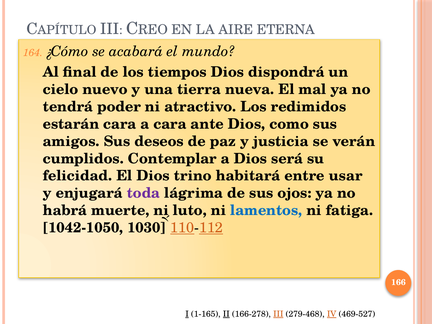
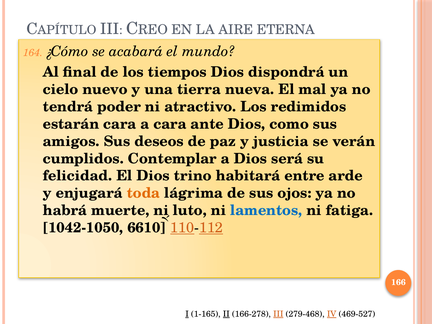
usar: usar -> arde
toda colour: purple -> orange
1030: 1030 -> 6610
